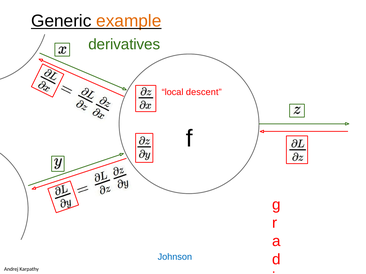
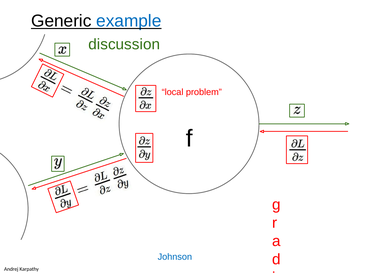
example colour: orange -> blue
derivatives: derivatives -> discussion
descent: descent -> problem
